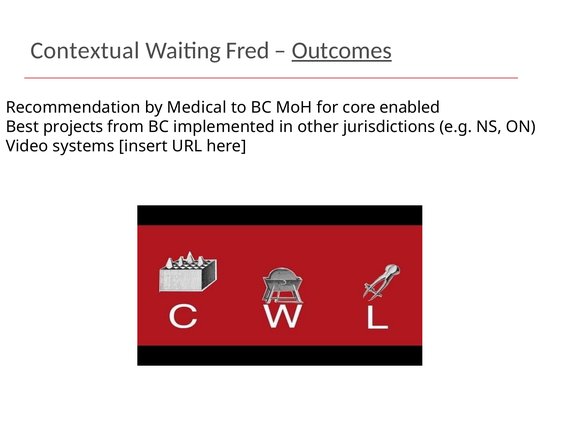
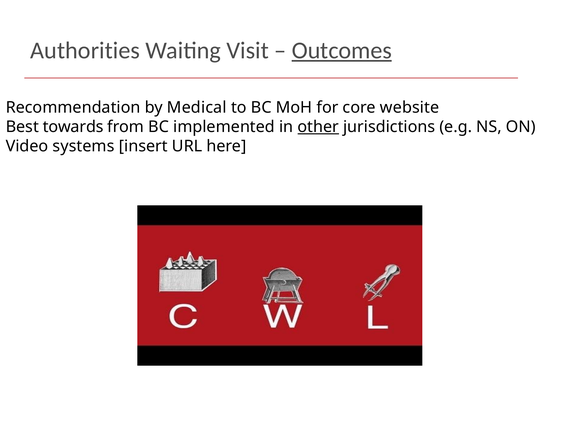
Contextual: Contextual -> Authorities
Fred: Fred -> Visit
enabled: enabled -> website
projects: projects -> towards
other underline: none -> present
